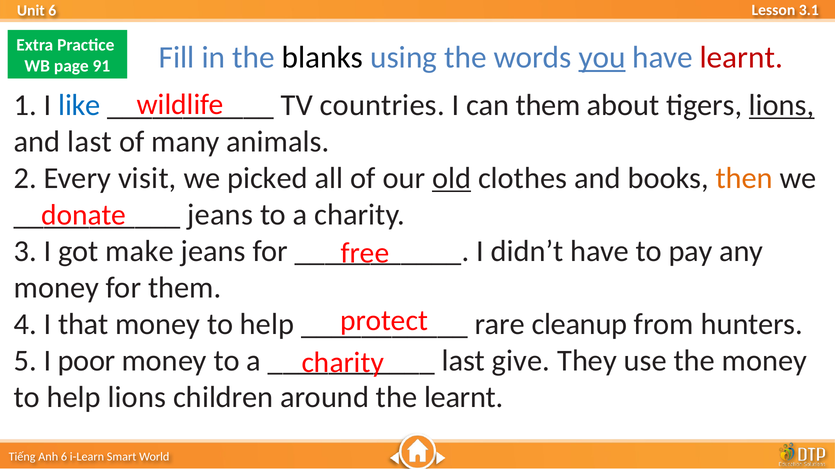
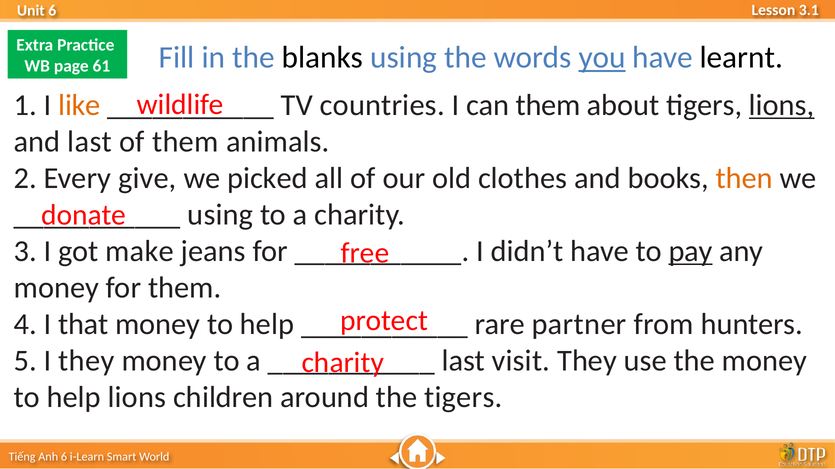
91: 91 -> 61
learnt at (741, 57) colour: red -> black
like colour: blue -> orange
of many: many -> them
visit: visit -> give
old underline: present -> none
jeans at (220, 215): jeans -> using
pay underline: none -> present
cleanup: cleanup -> partner
I poor: poor -> they
give: give -> visit
the learnt: learnt -> tigers
